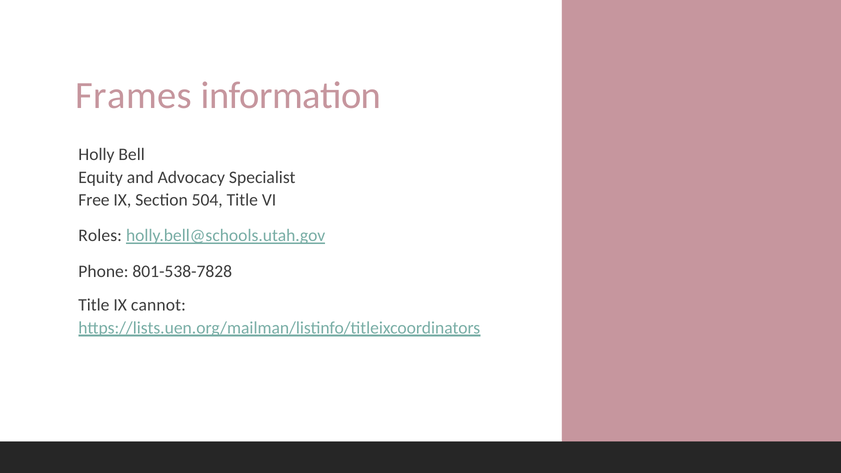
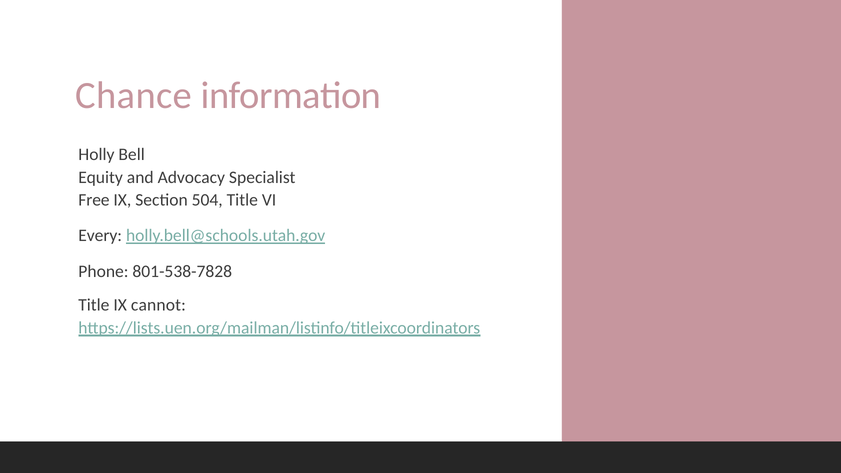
Frames: Frames -> Chance
Roles: Roles -> Every
